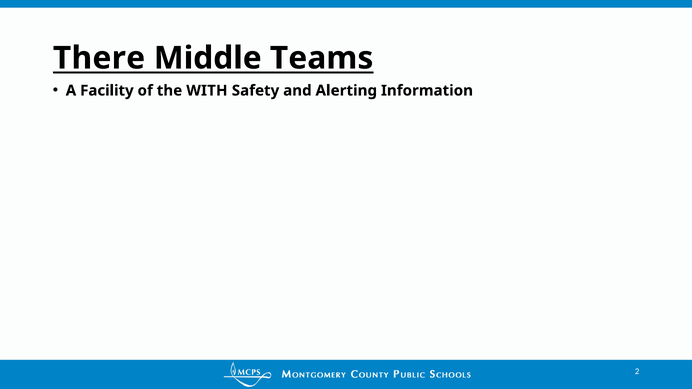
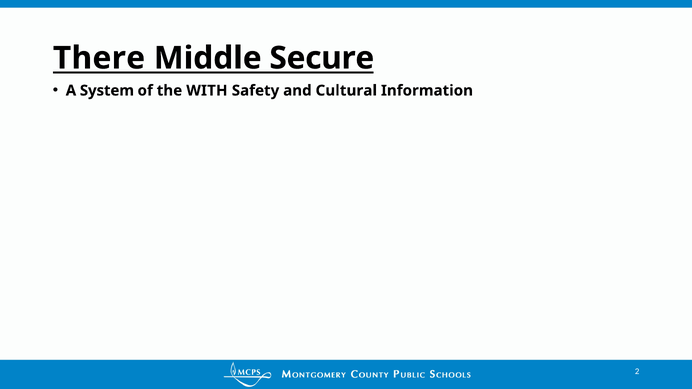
Teams: Teams -> Secure
Facility: Facility -> System
Alerting: Alerting -> Cultural
